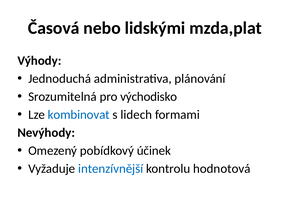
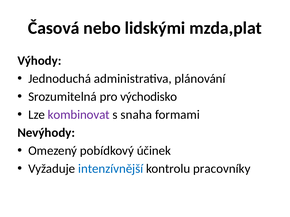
kombinovat colour: blue -> purple
lidech: lidech -> snaha
hodnotová: hodnotová -> pracovníky
